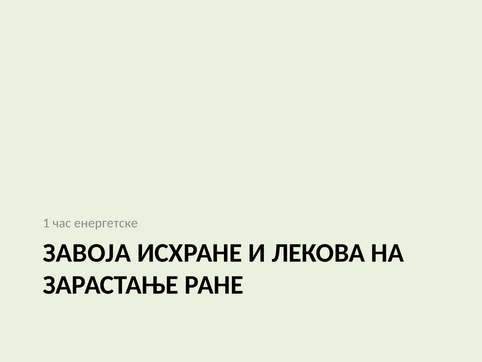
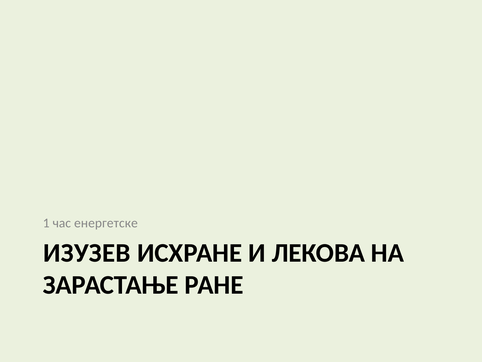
ЗАВОЈА: ЗАВОЈА -> ИЗУЗЕВ
